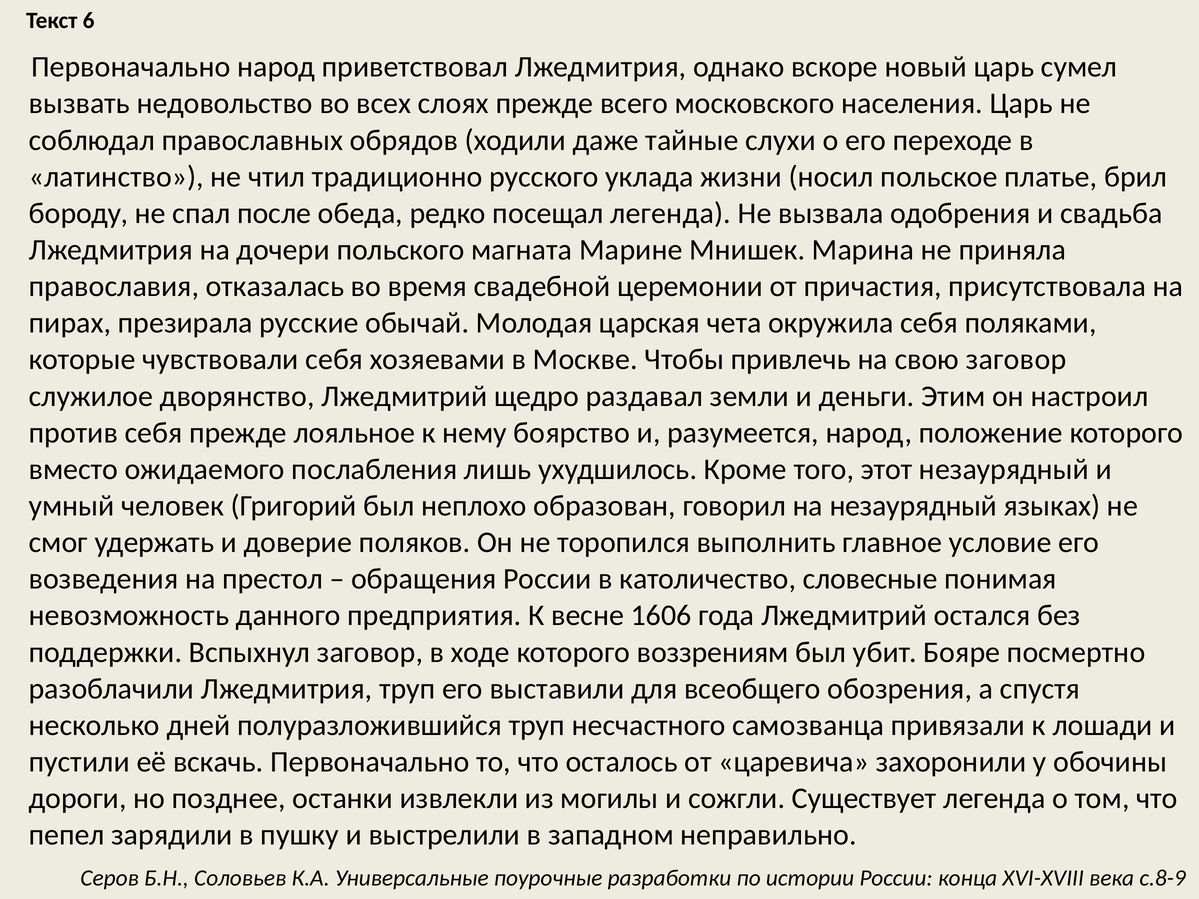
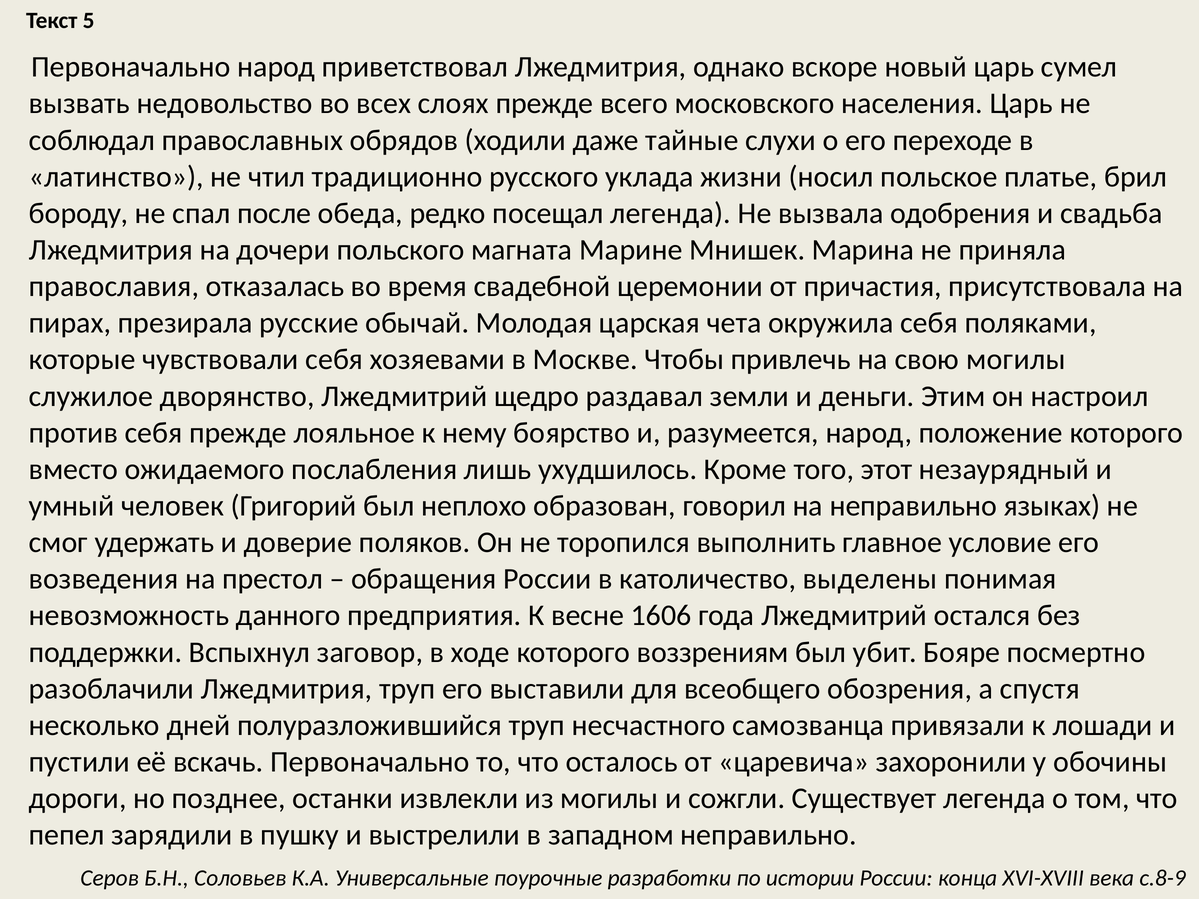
6: 6 -> 5
свою заговор: заговор -> могилы
на незаурядный: незаурядный -> неправильно
словесные: словесные -> выделены
